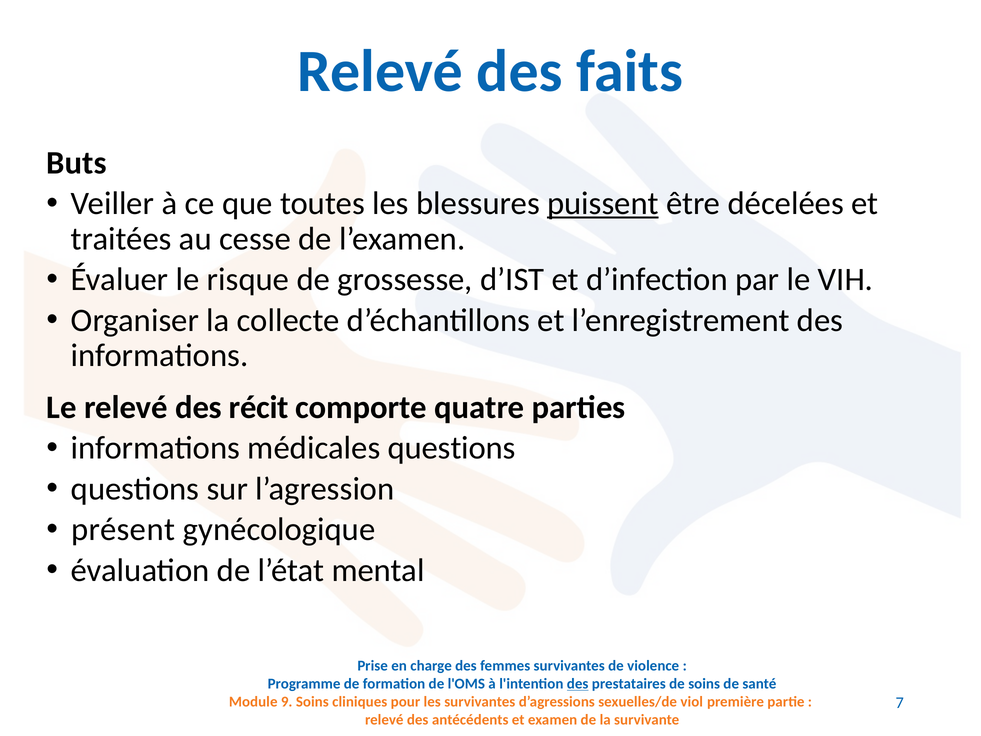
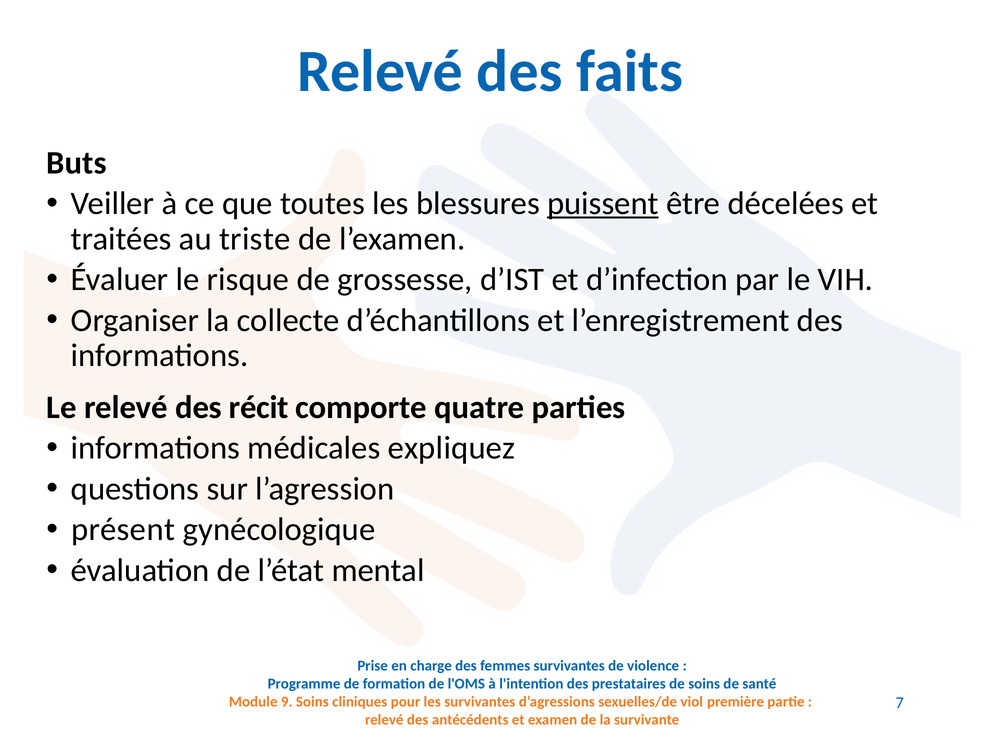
cesse: cesse -> triste
médicales questions: questions -> expliquez
des at (578, 684) underline: present -> none
